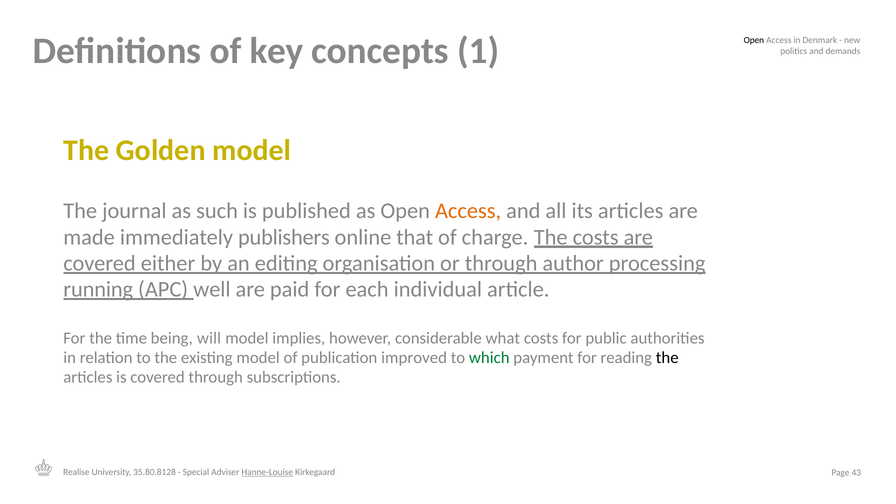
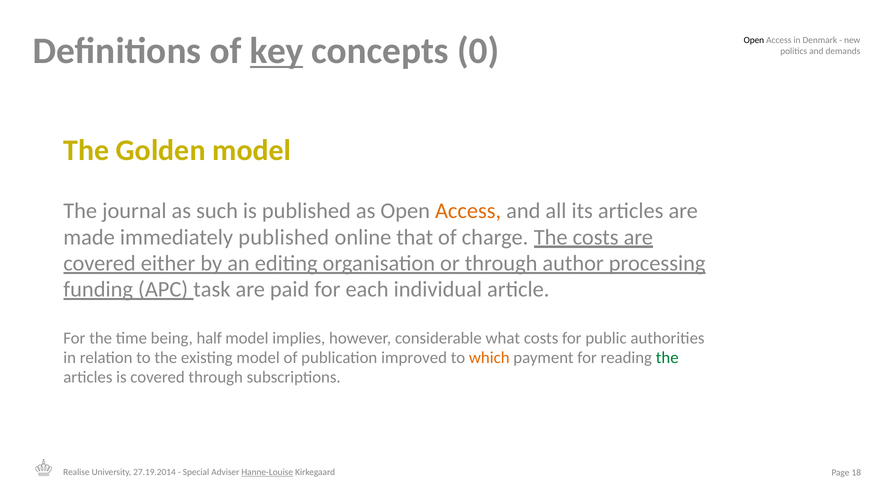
key underline: none -> present
1: 1 -> 0
immediately publishers: publishers -> published
running: running -> funding
well: well -> task
will: will -> half
which colour: green -> orange
the at (667, 358) colour: black -> green
35.80.8128: 35.80.8128 -> 27.19.2014
43: 43 -> 18
